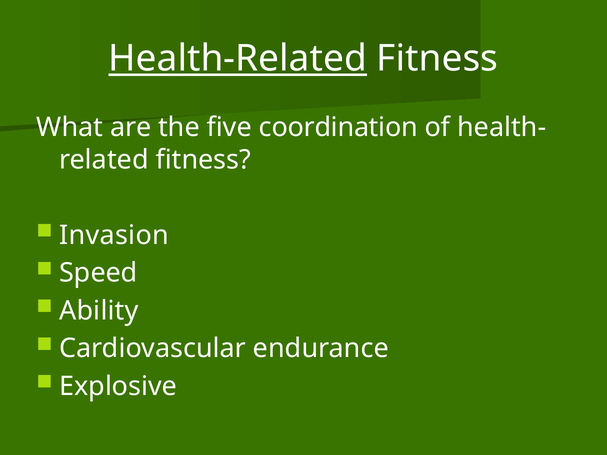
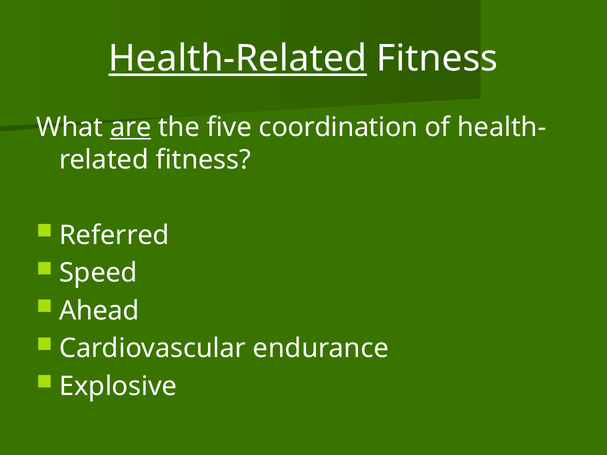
are underline: none -> present
Invasion: Invasion -> Referred
Ability: Ability -> Ahead
